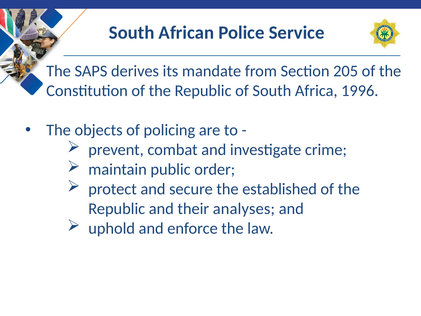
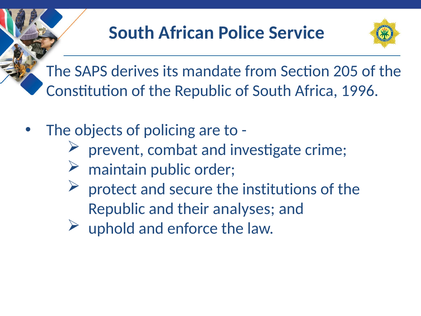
established: established -> institutions
